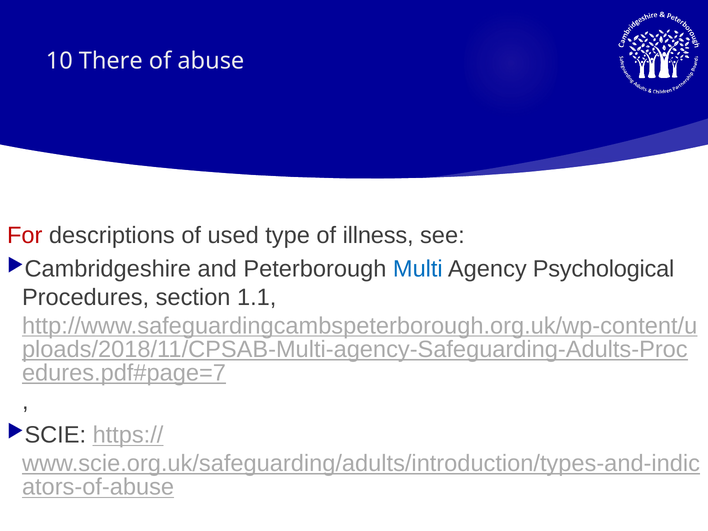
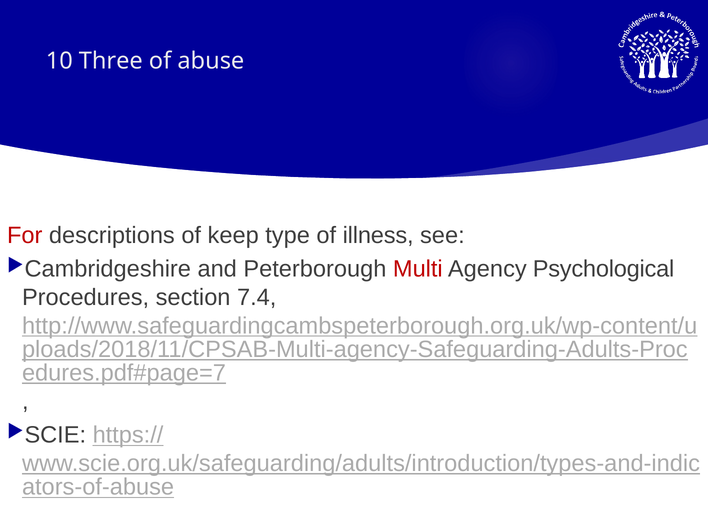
There: There -> Three
used: used -> keep
Multi colour: blue -> red
1.1: 1.1 -> 7.4
